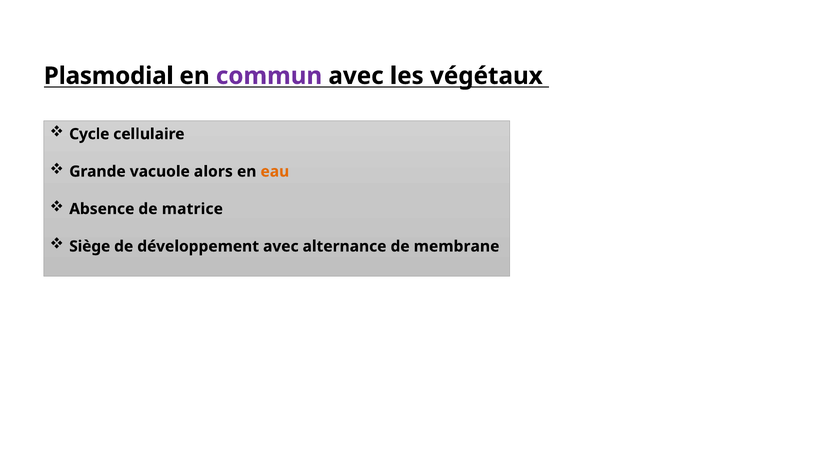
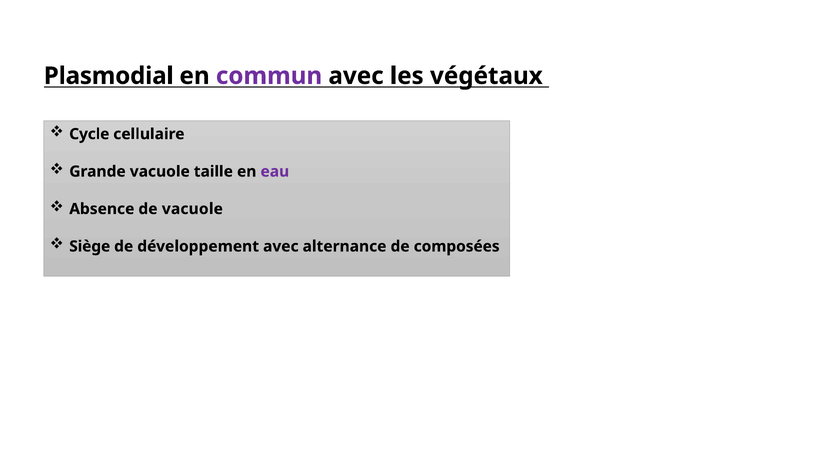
alors: alors -> taille
eau colour: orange -> purple
de matrice: matrice -> vacuole
membrane: membrane -> composées
